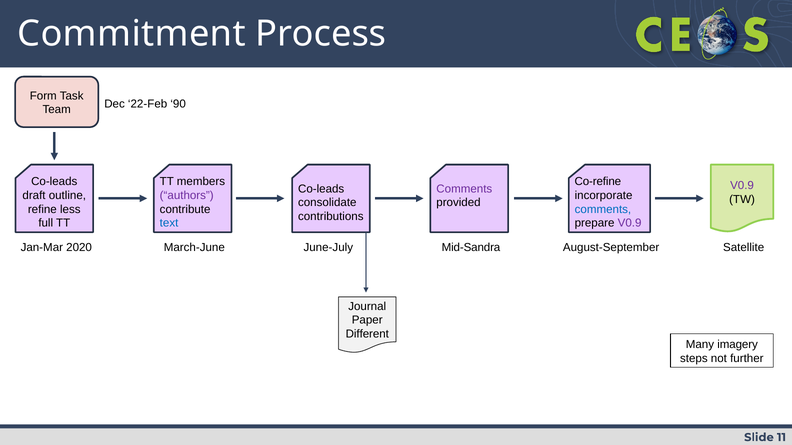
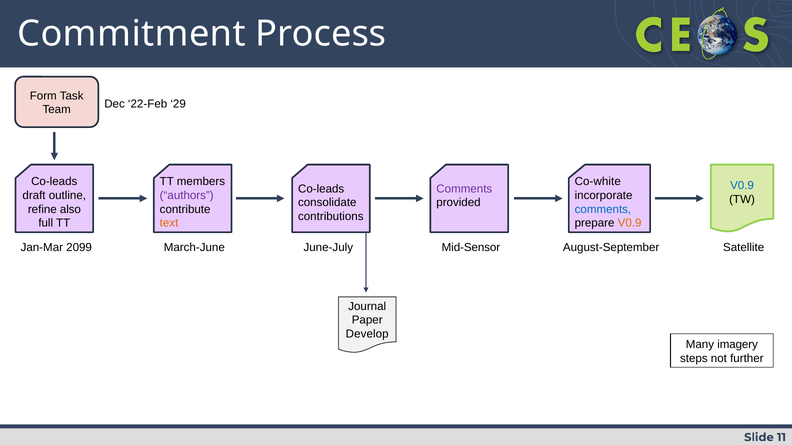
90: 90 -> 29
Co-refine: Co-refine -> Co-white
V0.9 at (742, 186) colour: purple -> blue
less: less -> also
text colour: blue -> orange
V0.9 at (630, 223) colour: purple -> orange
2020: 2020 -> 2099
Mid-Sandra: Mid-Sandra -> Mid-Sensor
Different: Different -> Develop
